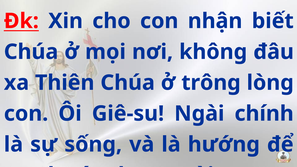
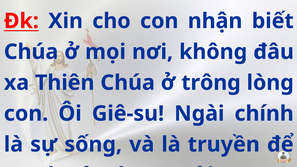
hướng: hướng -> truyền
